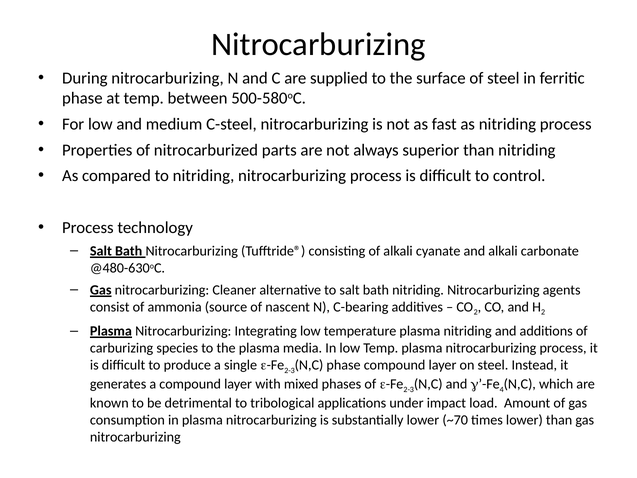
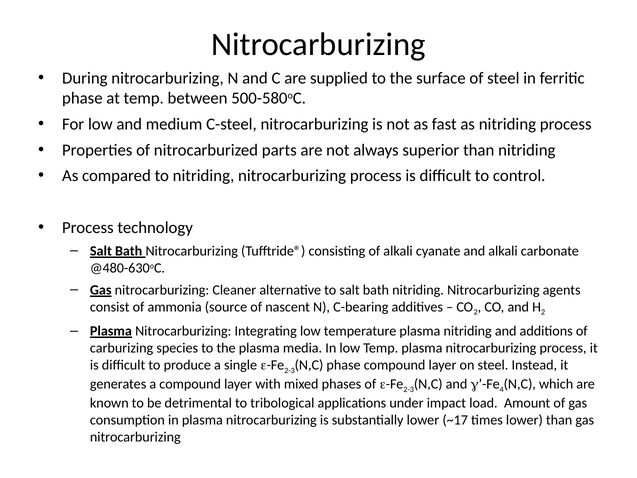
~70: ~70 -> ~17
